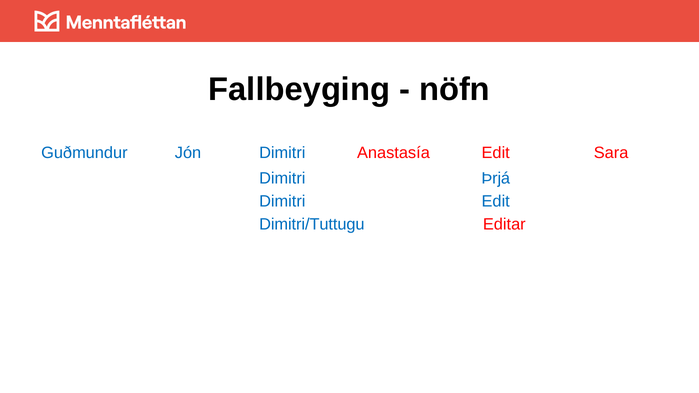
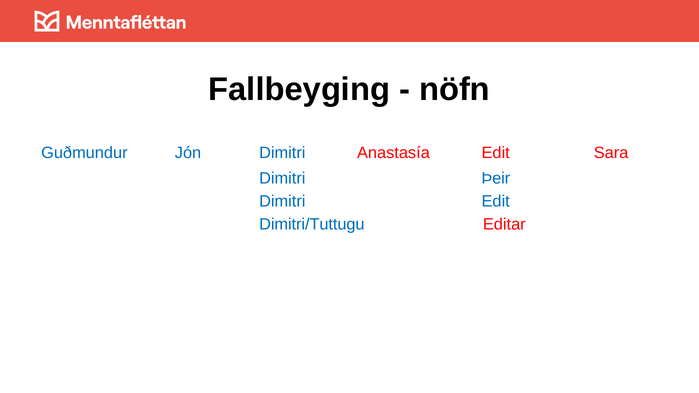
Þrjá: Þrjá -> Þeir
